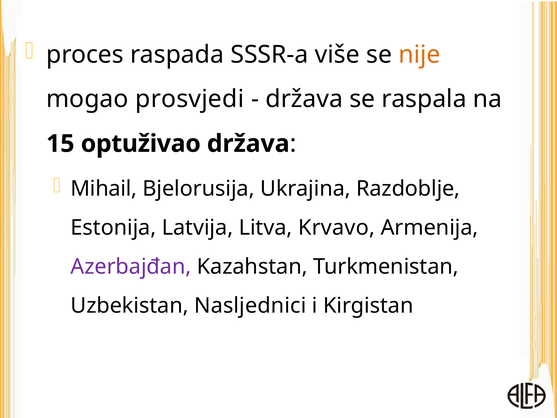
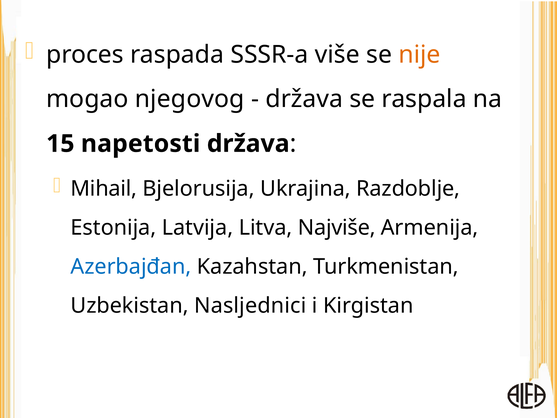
prosvjedi: prosvjedi -> njegovog
optuživao: optuživao -> napetosti
Krvavo: Krvavo -> Najviše
Azerbajđan colour: purple -> blue
